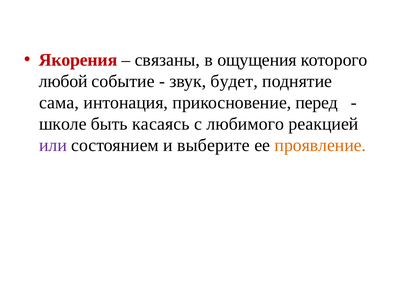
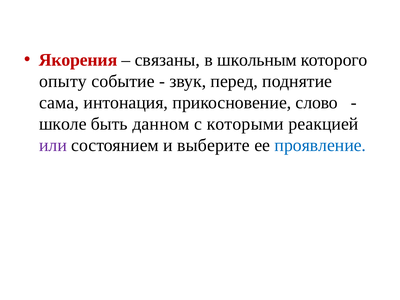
ощущения: ощущения -> школьным
любой: любой -> опыту
будет: будет -> перед
перед: перед -> слово
касаясь: касаясь -> данном
любимого: любимого -> которыми
проявление colour: orange -> blue
